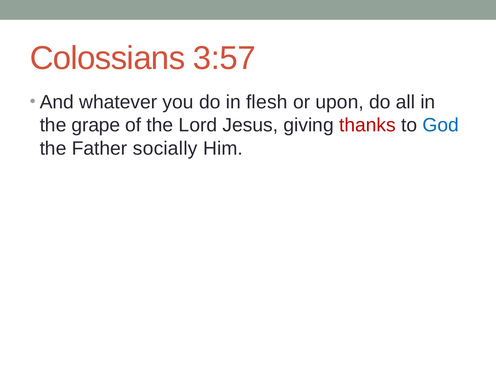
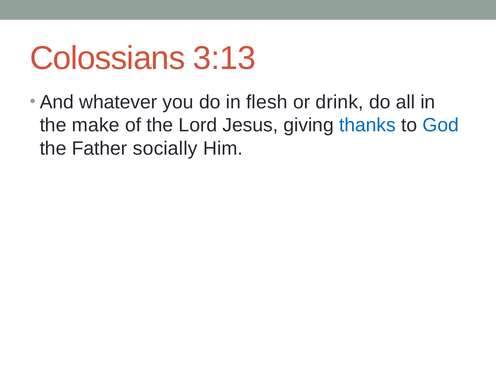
3:57: 3:57 -> 3:13
upon: upon -> drink
grape: grape -> make
thanks colour: red -> blue
